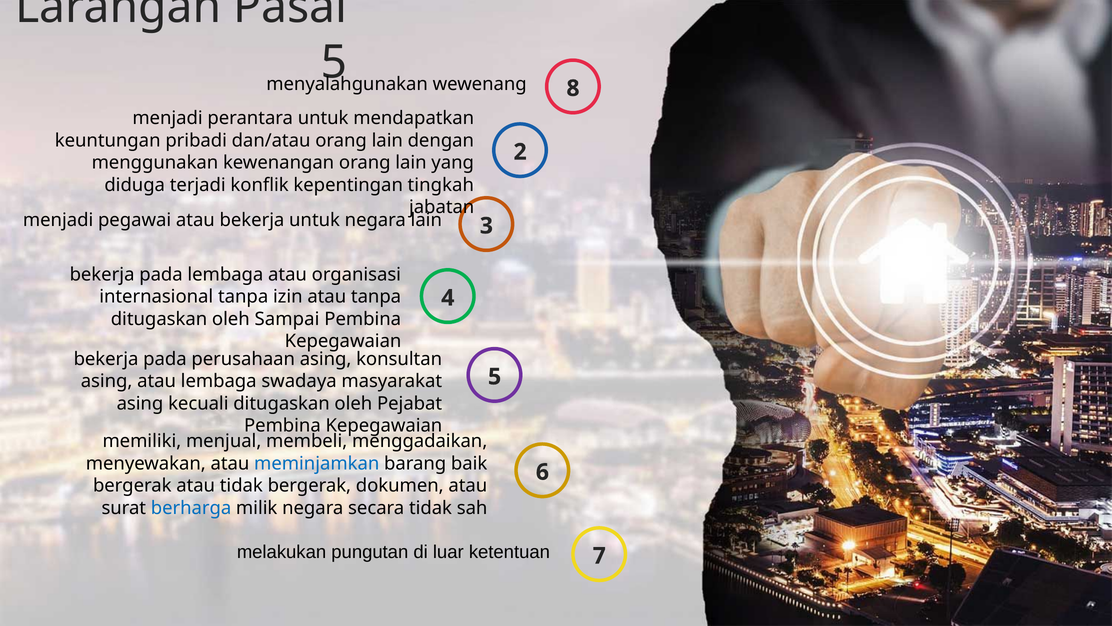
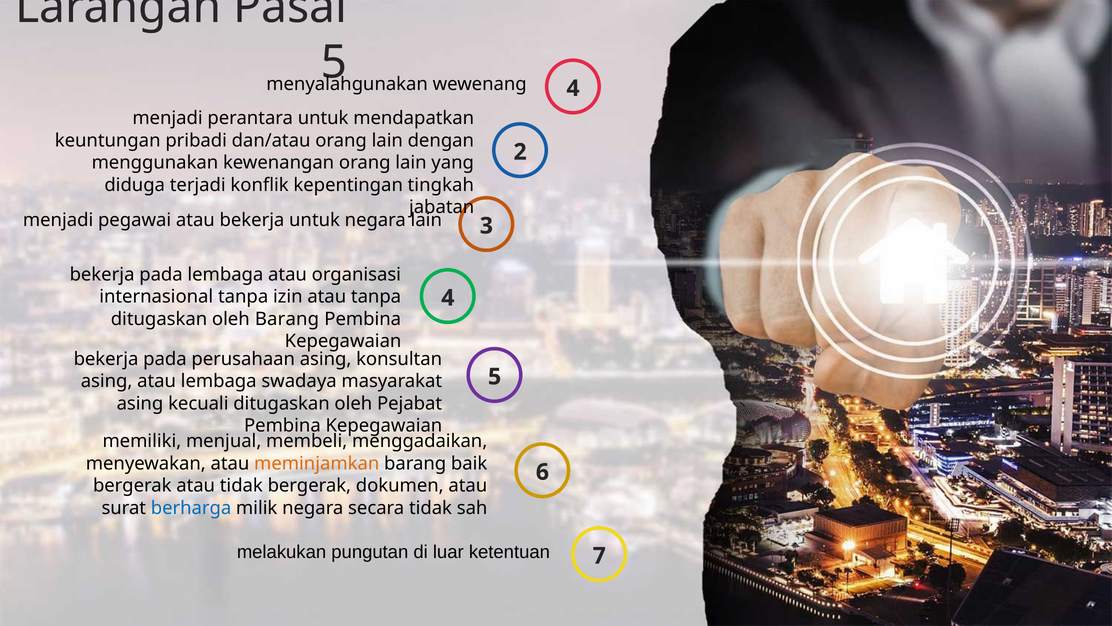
wewenang 8: 8 -> 4
oleh Sampai: Sampai -> Barang
meminjamkan colour: blue -> orange
